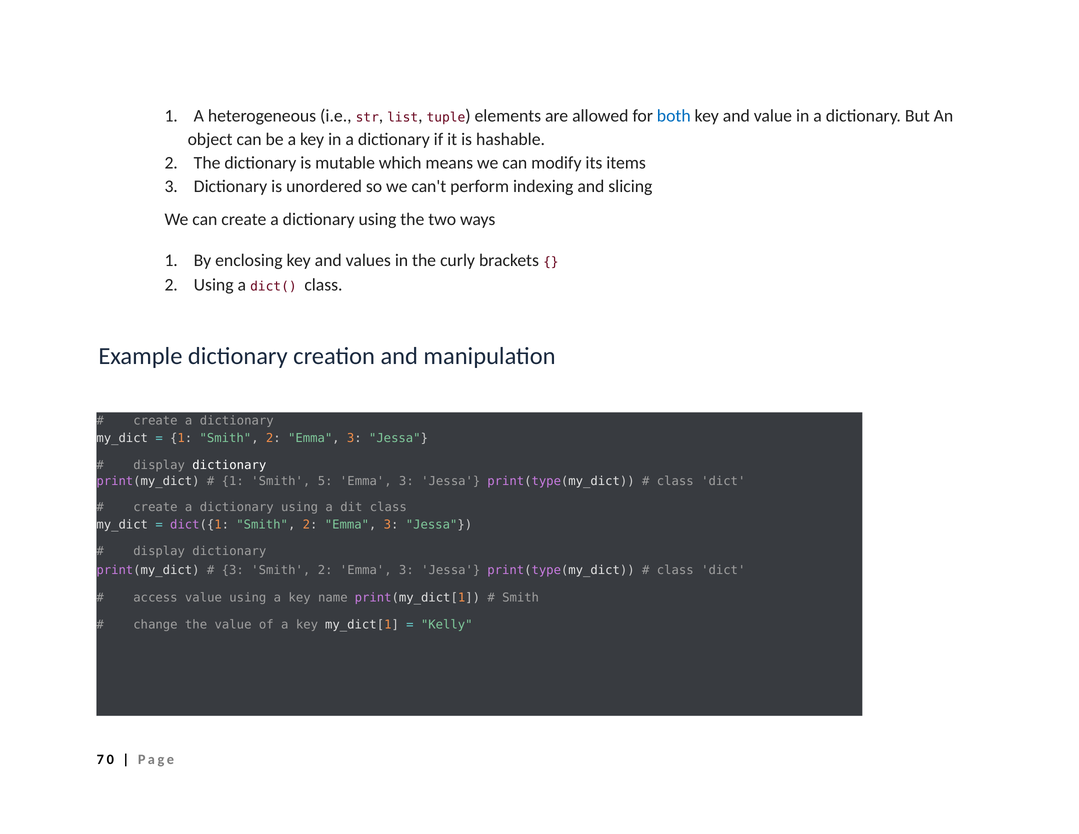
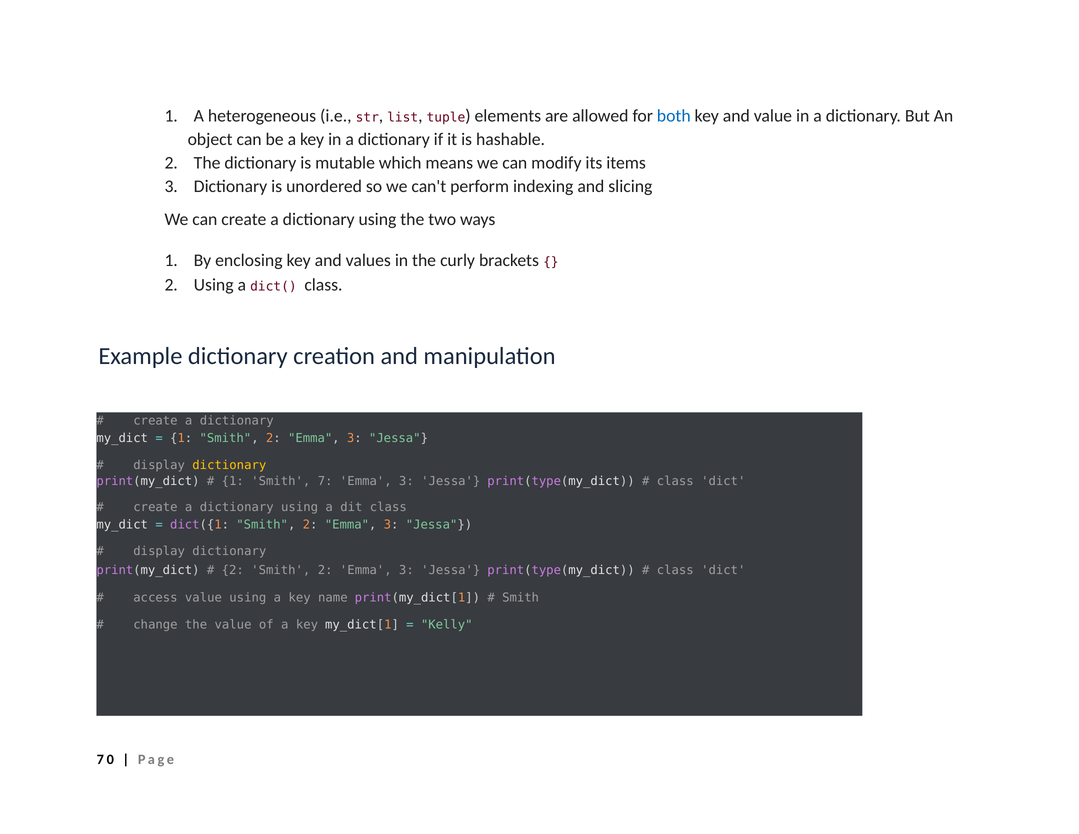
dictionary at (229, 465) colour: white -> yellow
5: 5 -> 7
3 at (233, 570): 3 -> 2
